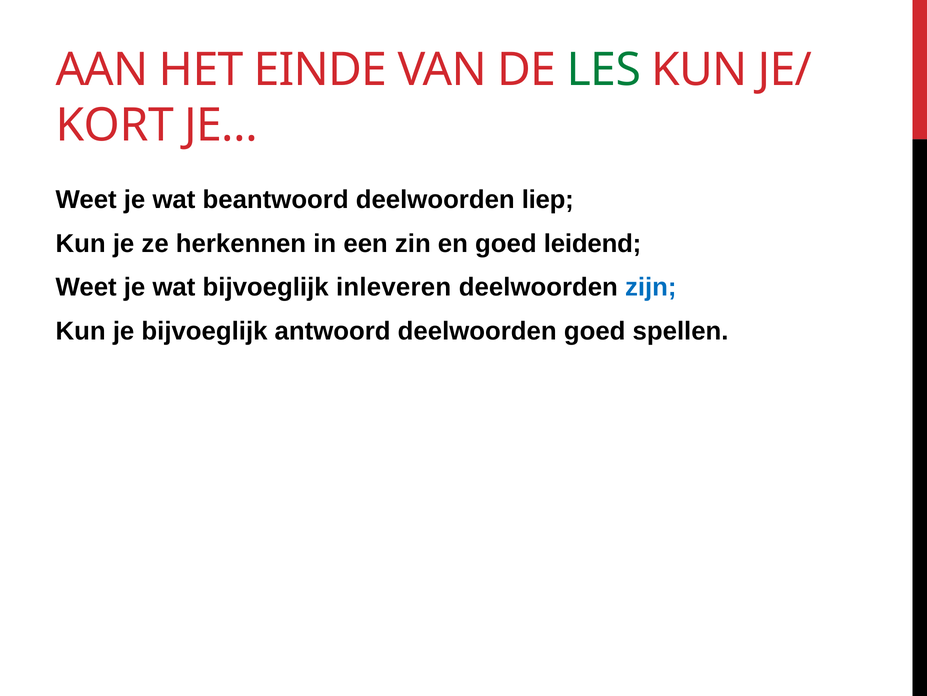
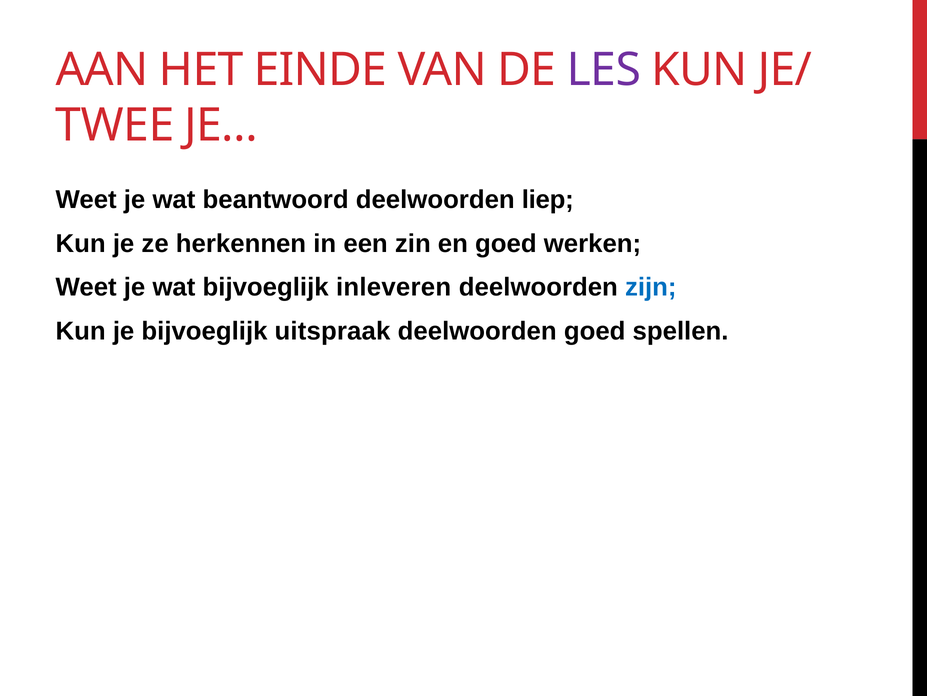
LES colour: green -> purple
KORT: KORT -> TWEE
leidend: leidend -> werken
antwoord: antwoord -> uitspraak
